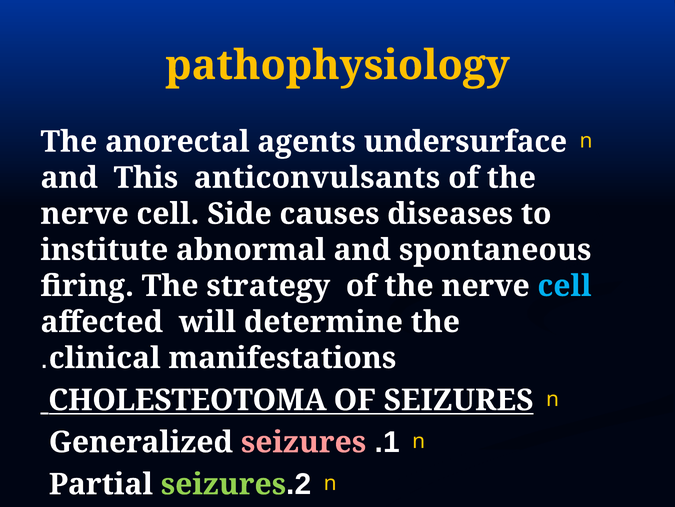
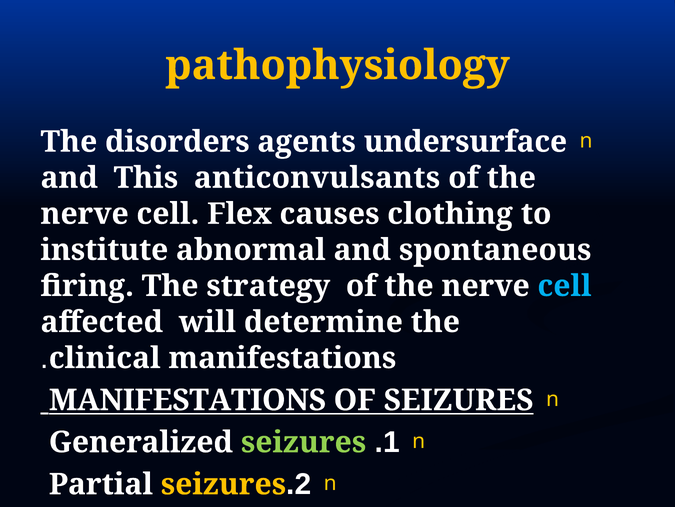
anorectal: anorectal -> disorders
Side: Side -> Flex
diseases: diseases -> clothing
CHOLESTEOTOMA at (187, 400): CHOLESTEOTOMA -> MANIFESTATIONS
seizures at (304, 442) colour: pink -> light green
seizures at (223, 484) colour: light green -> yellow
